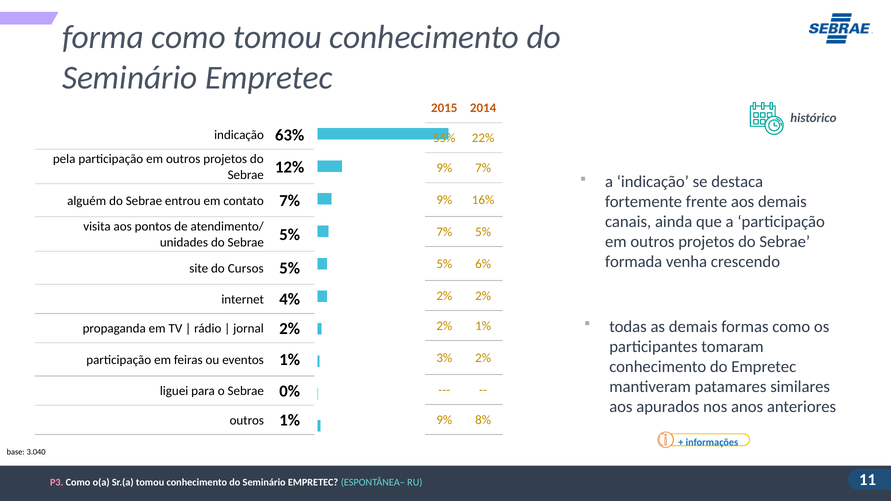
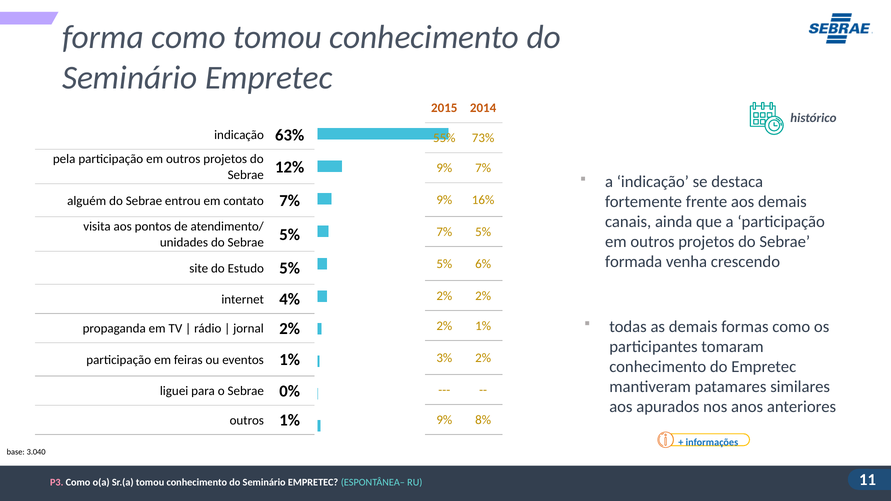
22%: 22% -> 73%
Cursos: Cursos -> Estudo
